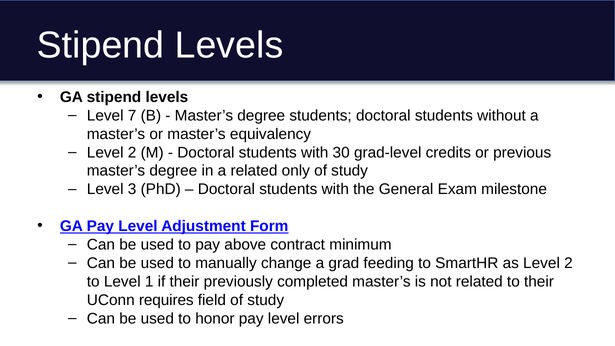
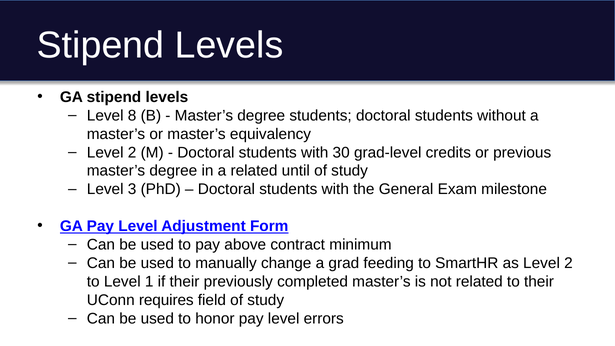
7: 7 -> 8
only: only -> until
